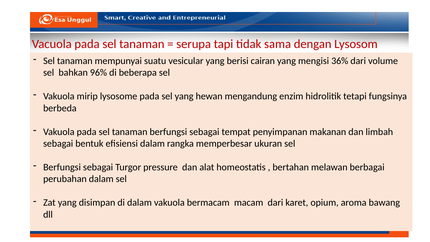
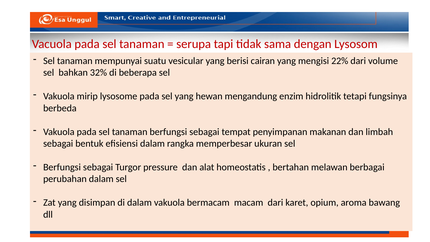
36%: 36% -> 22%
96%: 96% -> 32%
